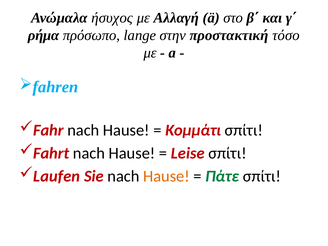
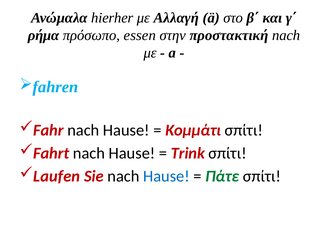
ήσυχος: ήσυχος -> hierher
lange: lange -> essen
προστακτική τόσο: τόσο -> nach
Leise: Leise -> Trink
Hause at (166, 176) colour: orange -> blue
